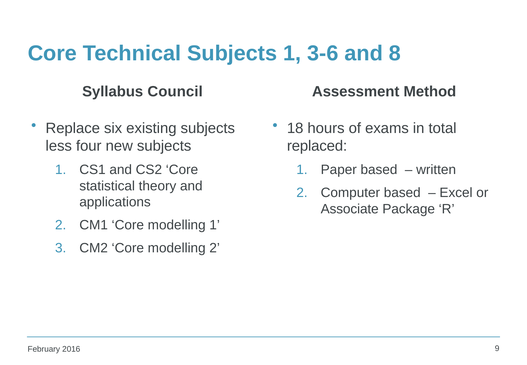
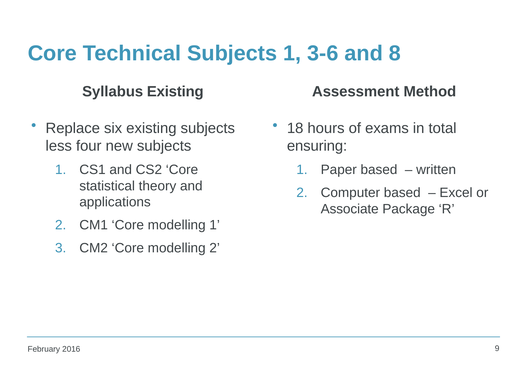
Syllabus Council: Council -> Existing
replaced: replaced -> ensuring
